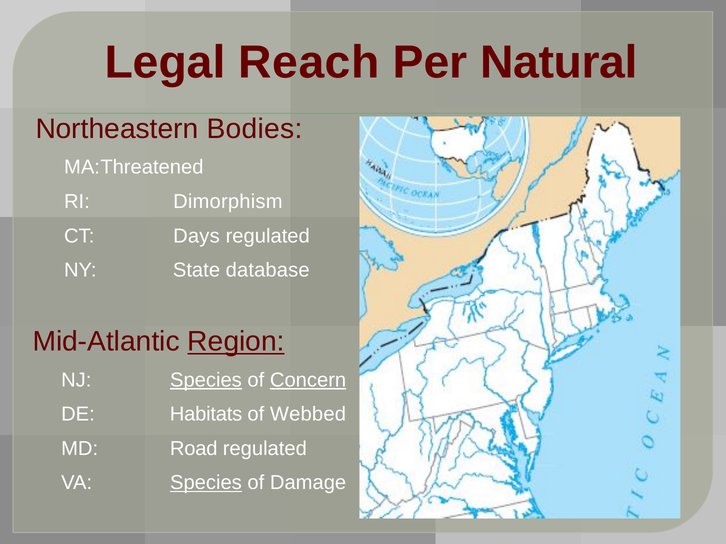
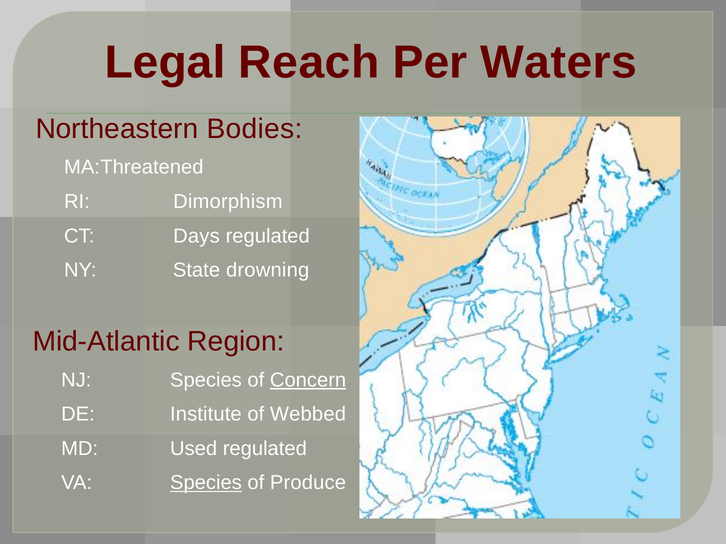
Natural: Natural -> Waters
database: database -> drowning
Region underline: present -> none
Species at (206, 380) underline: present -> none
Habitats: Habitats -> Institute
Road: Road -> Used
Damage: Damage -> Produce
